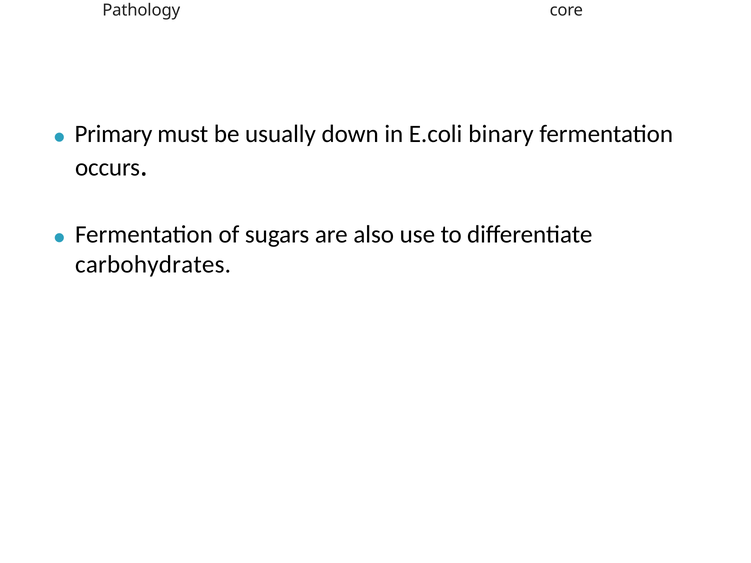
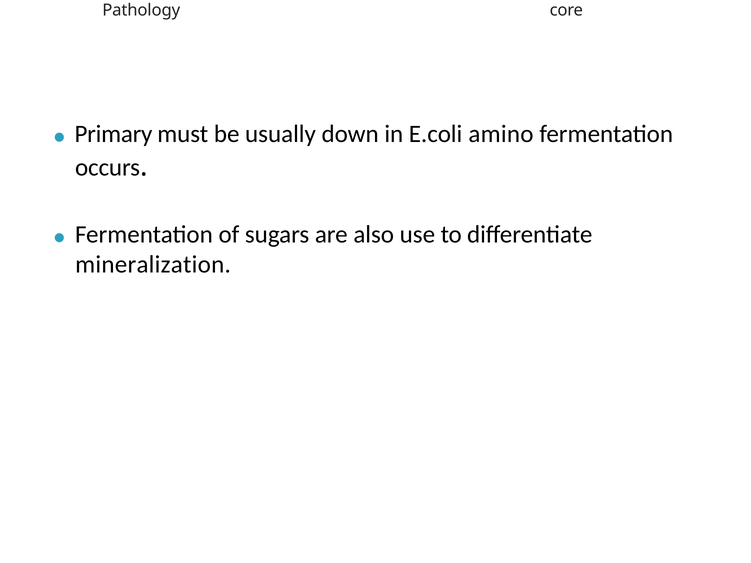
binary: binary -> amino
carbohydrates: carbohydrates -> mineralization
